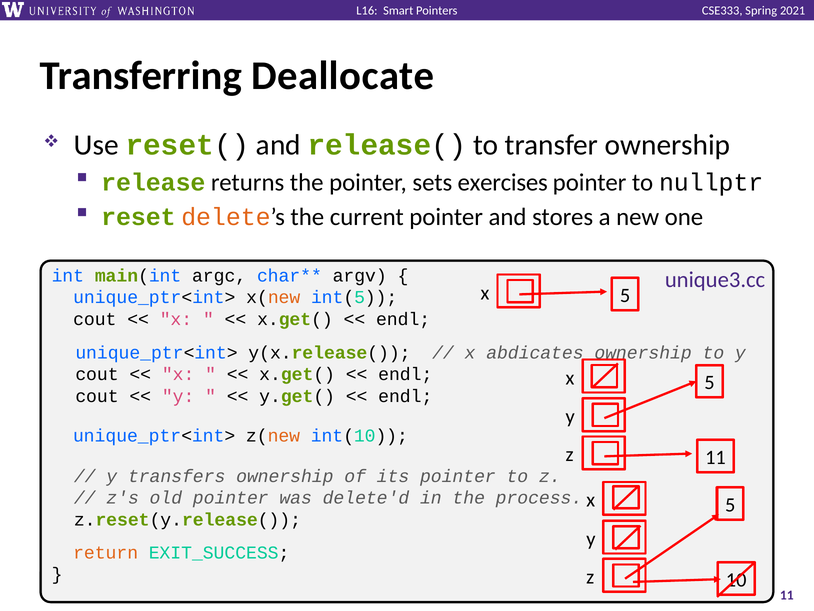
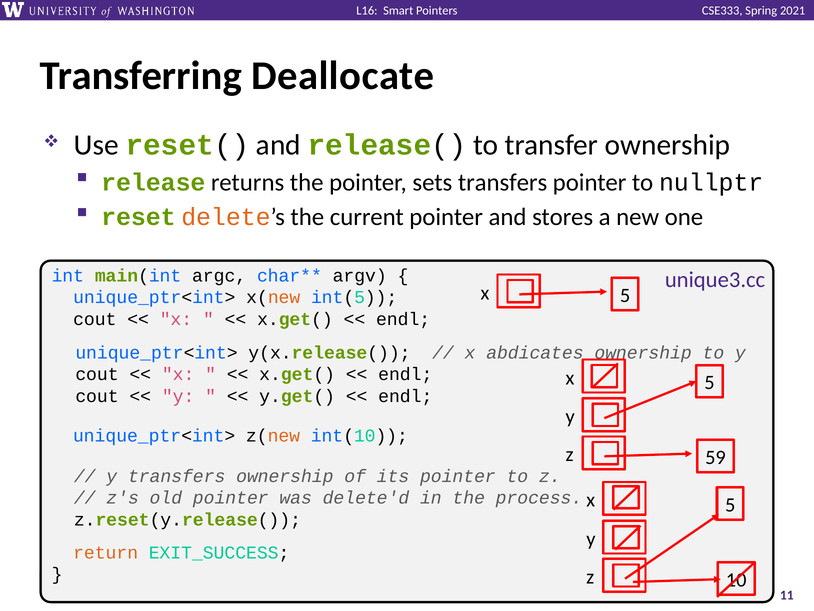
sets exercises: exercises -> transfers
z 11: 11 -> 59
